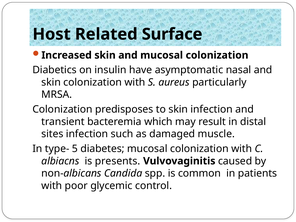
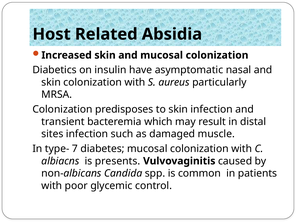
Surface: Surface -> Absidia
5: 5 -> 7
